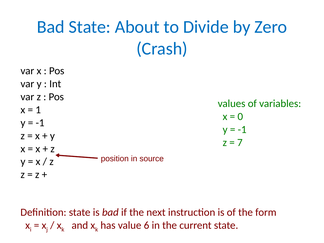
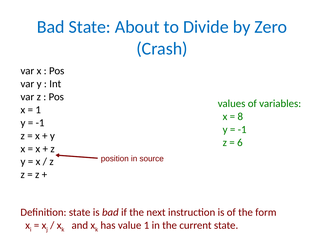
0: 0 -> 8
7: 7 -> 6
value 6: 6 -> 1
